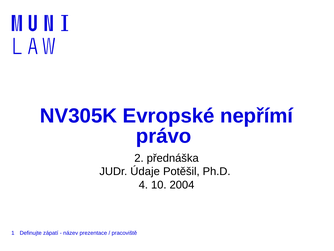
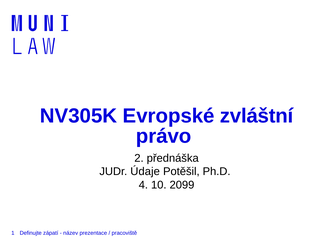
nepřímí: nepřímí -> zvláštní
2004: 2004 -> 2099
